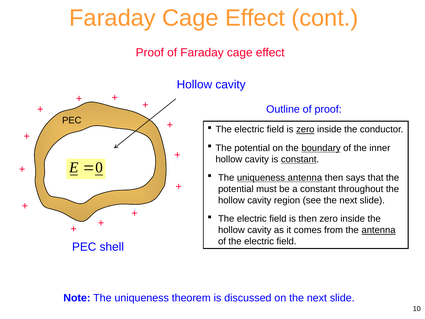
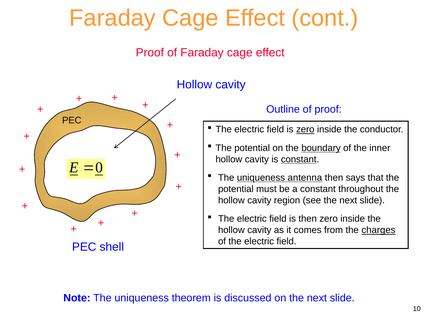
the antenna: antenna -> charges
